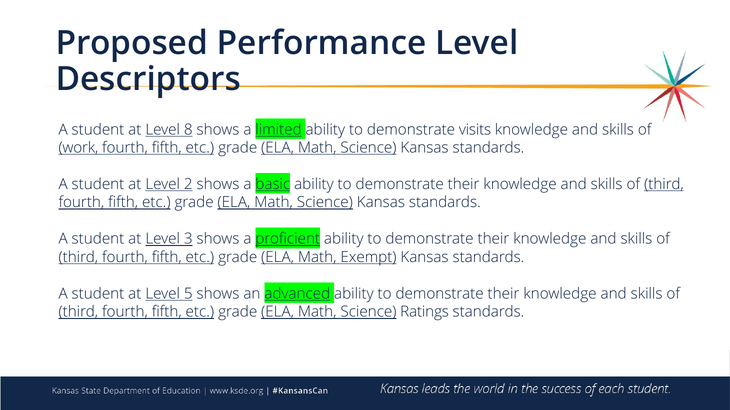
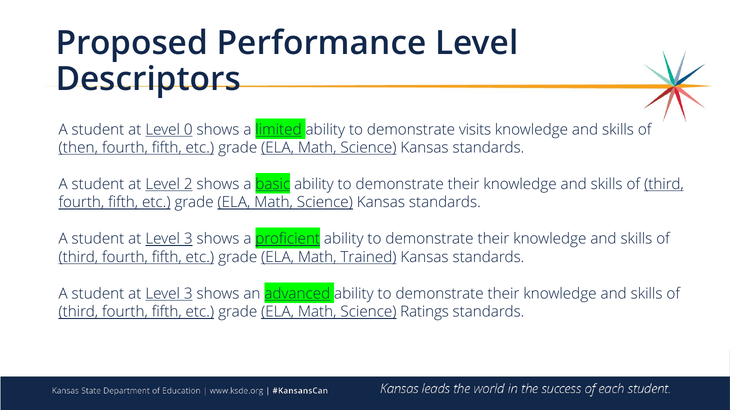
8: 8 -> 0
work: work -> then
Exempt: Exempt -> Trained
5 at (188, 294): 5 -> 3
